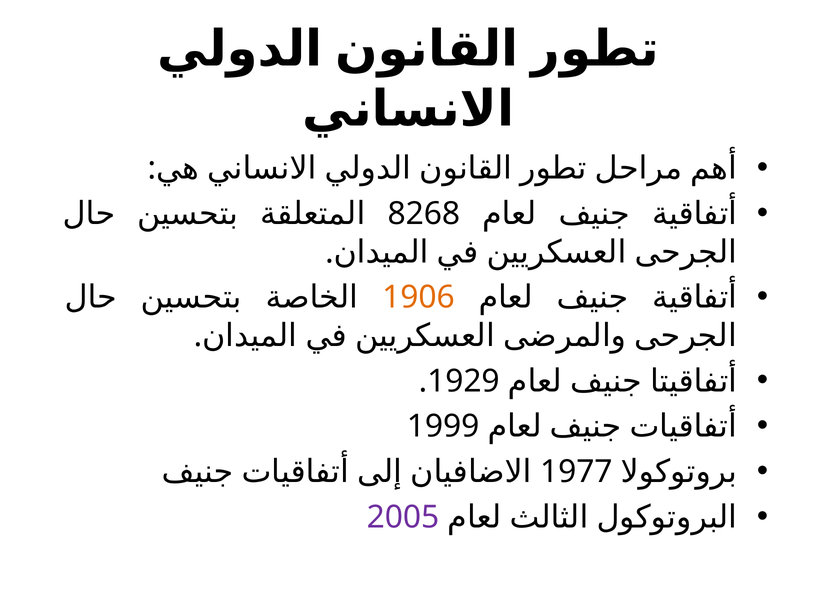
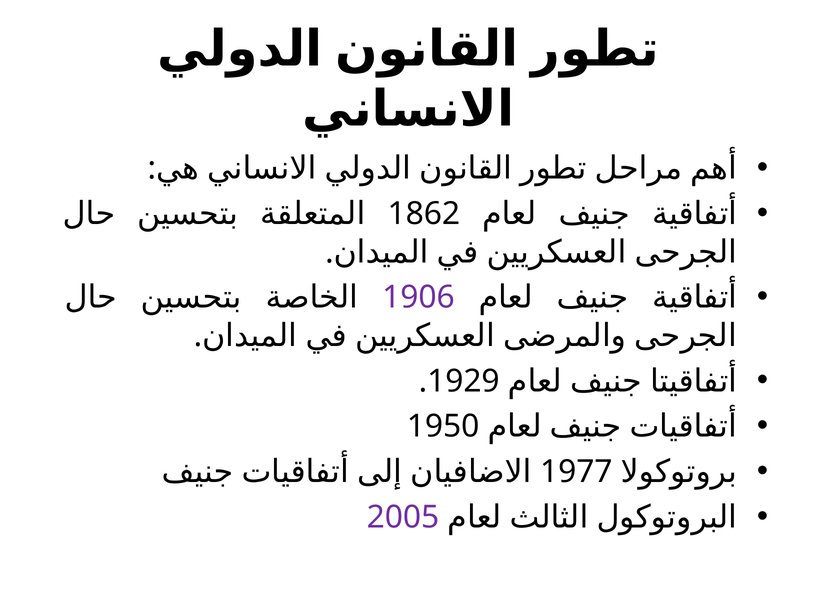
8268: 8268 -> 1862
1906 colour: orange -> purple
1999: 1999 -> 1950
